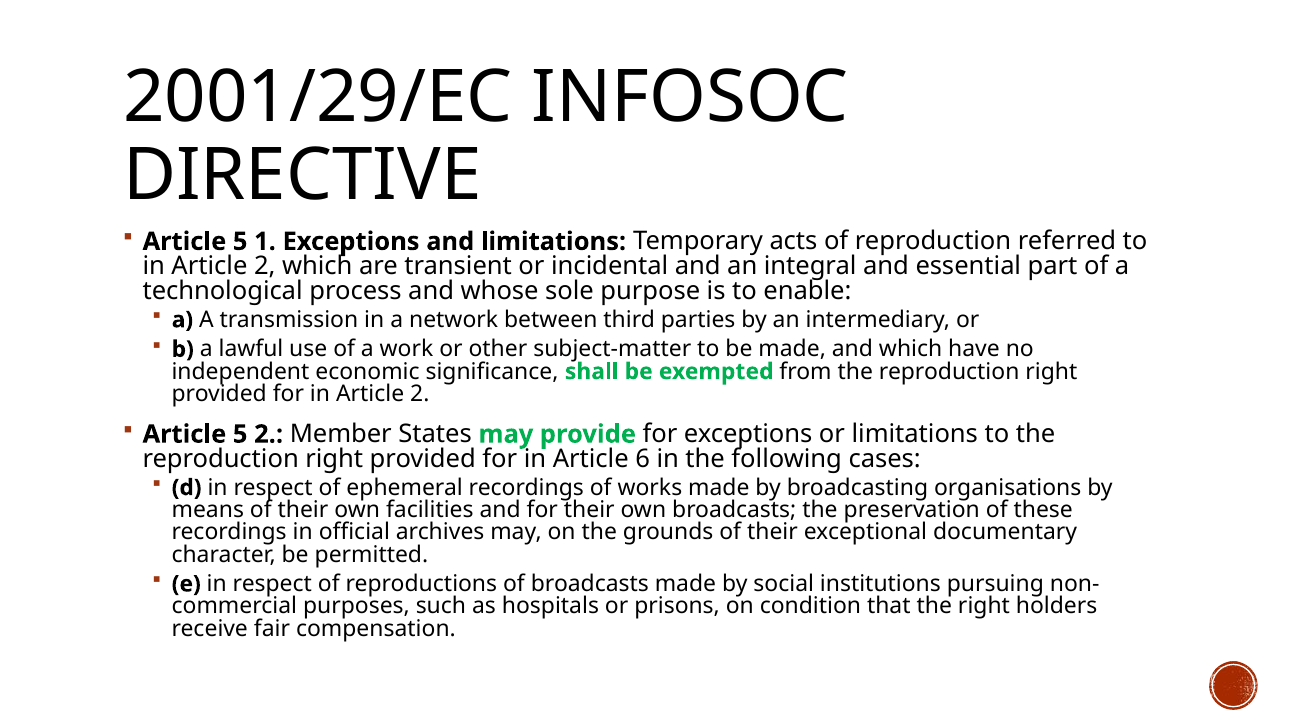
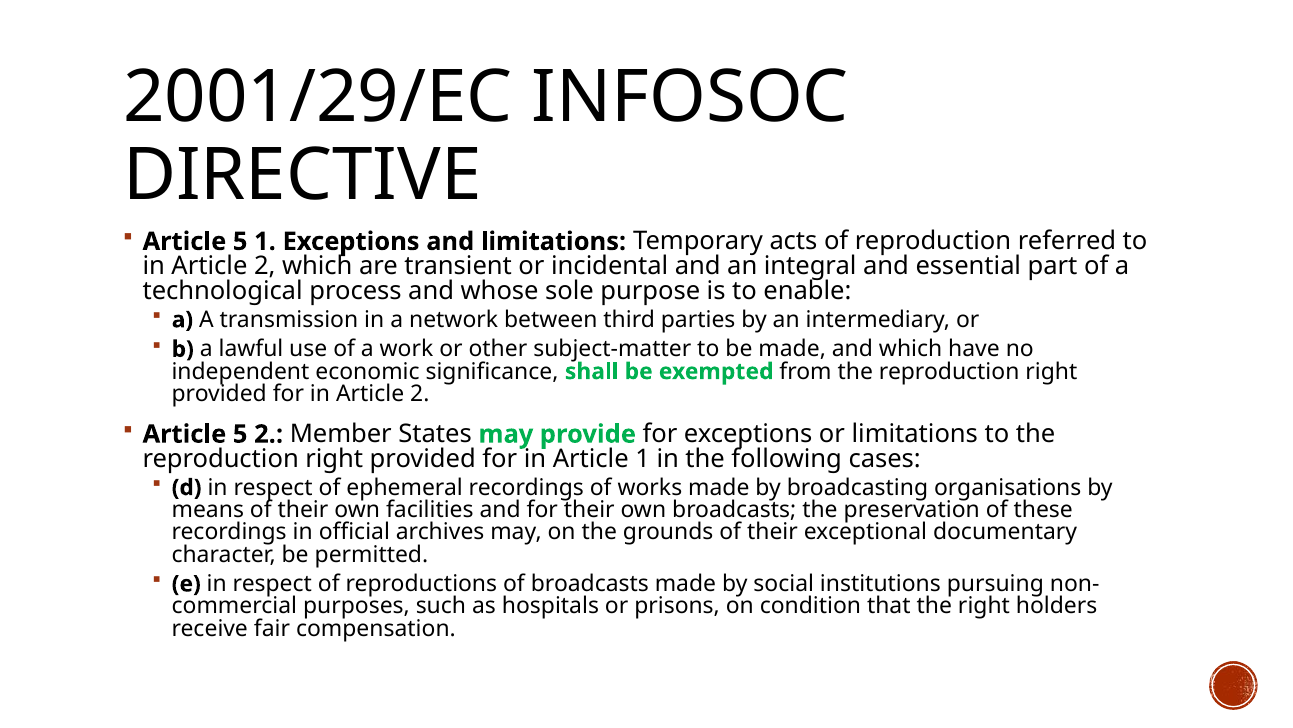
Article 6: 6 -> 1
